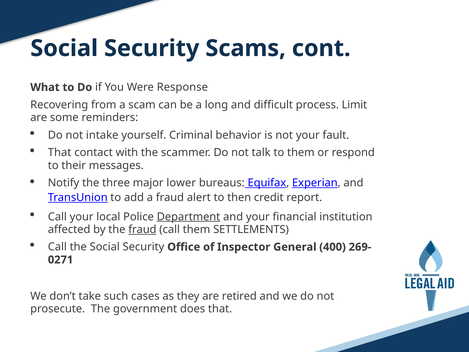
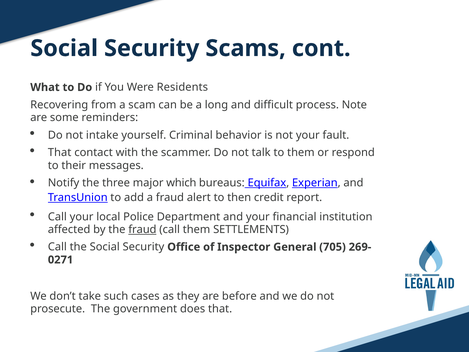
Response: Response -> Residents
Limit: Limit -> Note
lower: lower -> which
Department underline: present -> none
400: 400 -> 705
retired: retired -> before
